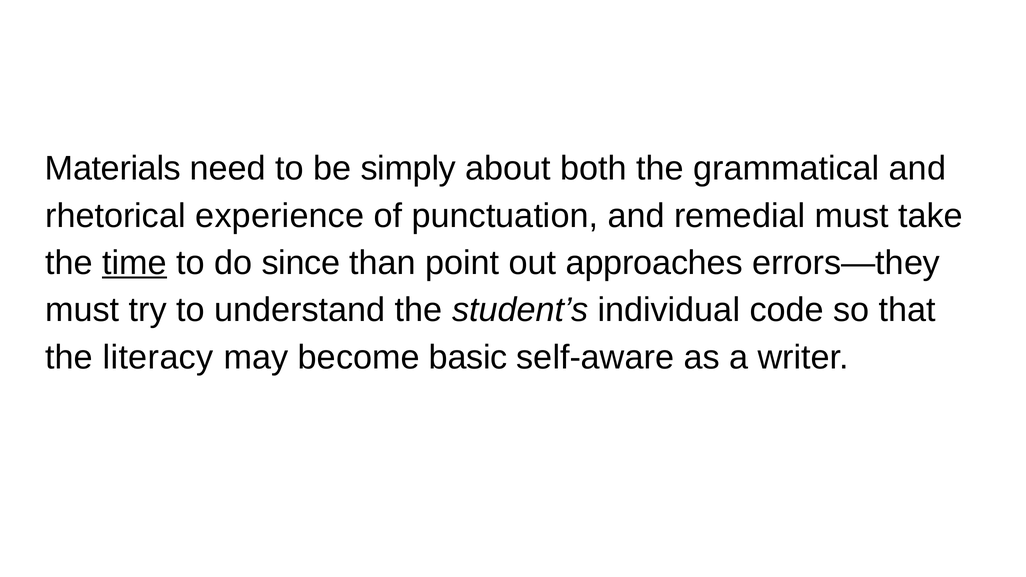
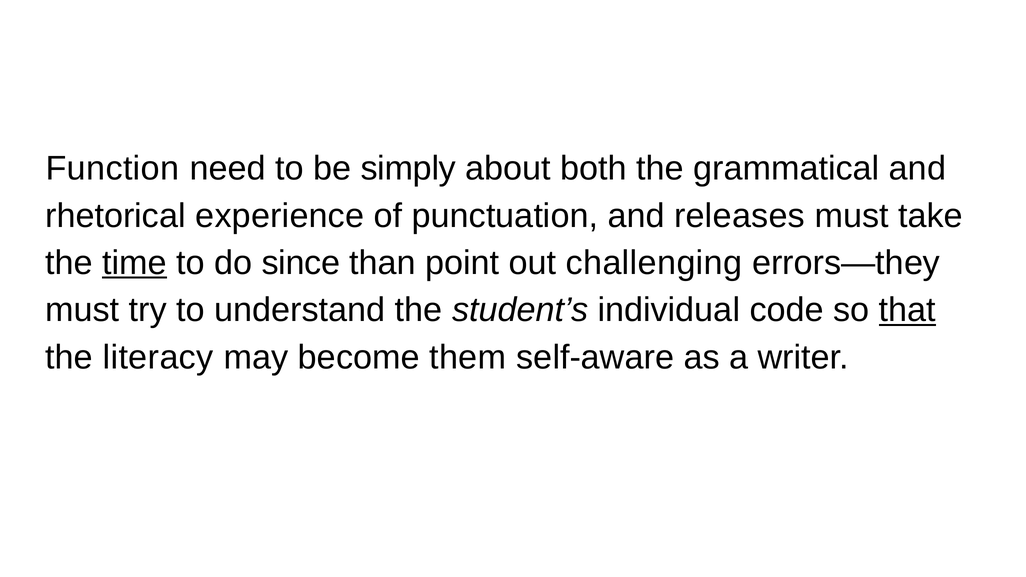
Materials: Materials -> Function
remedial: remedial -> releases
approaches: approaches -> challenging
that underline: none -> present
basic: basic -> them
